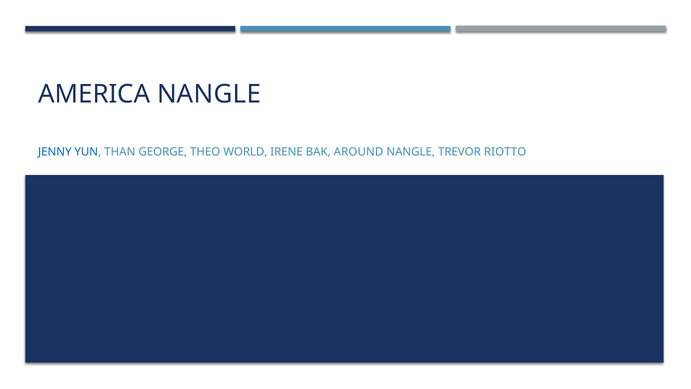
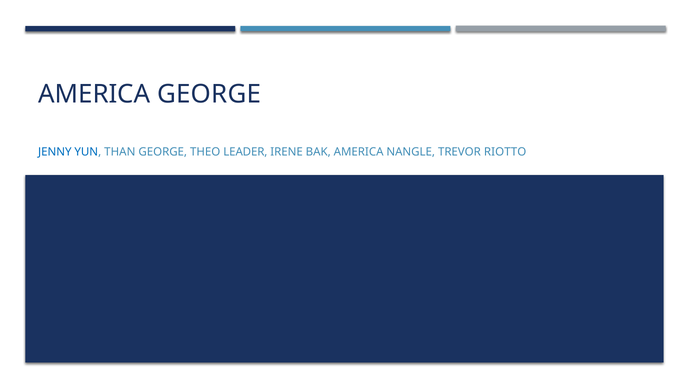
AMERICA NANGLE: NANGLE -> GEORGE
WORLD: WORLD -> LEADER
BAK AROUND: AROUND -> AMERICA
